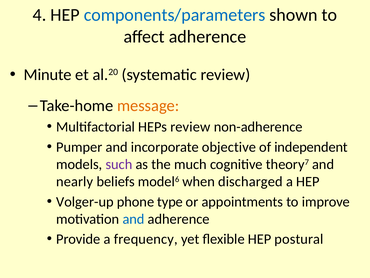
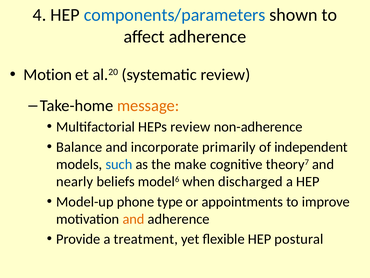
Minute: Minute -> Motion
Pumper: Pumper -> Balance
objective: objective -> primarily
such colour: purple -> blue
much: much -> make
Volger-up: Volger-up -> Model-up
and at (134, 219) colour: blue -> orange
frequency: frequency -> treatment
